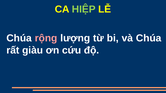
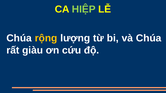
rộng colour: pink -> yellow
